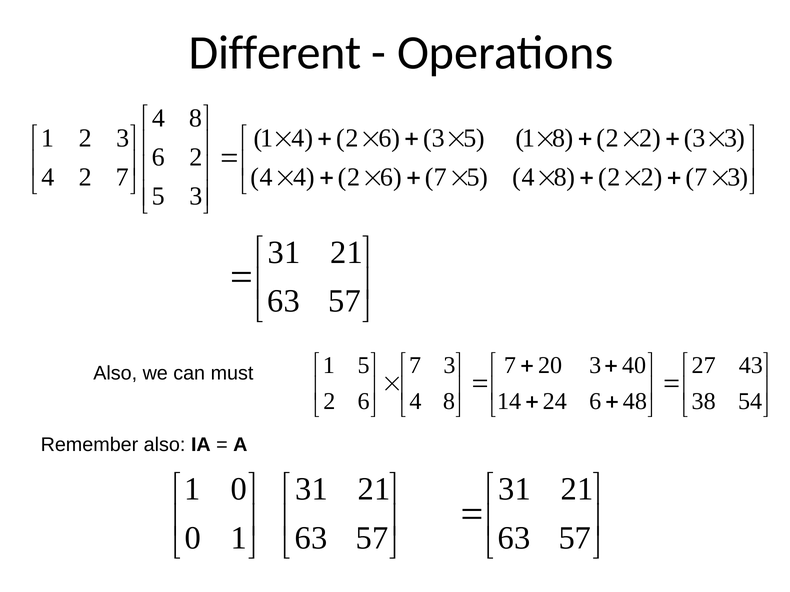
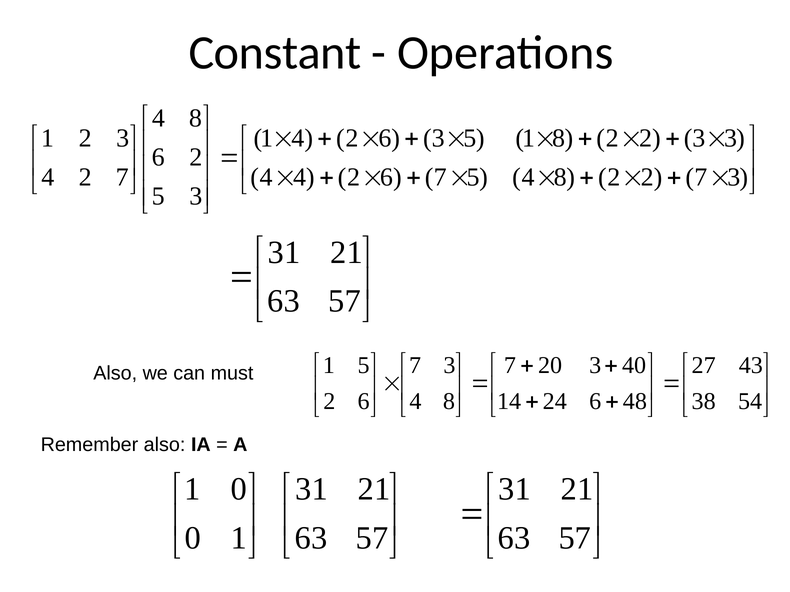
Different: Different -> Constant
